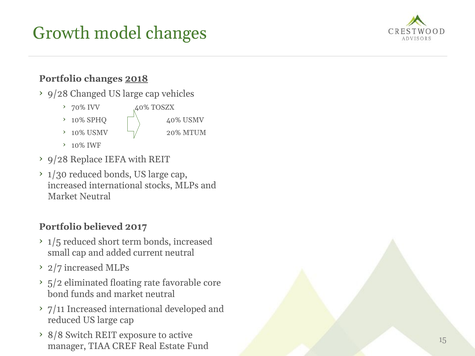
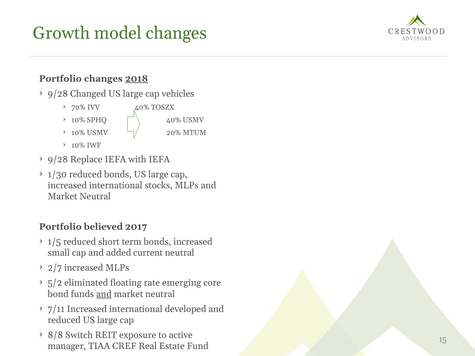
with REIT: REIT -> IEFA
favorable: favorable -> emerging
and at (104, 294) underline: none -> present
